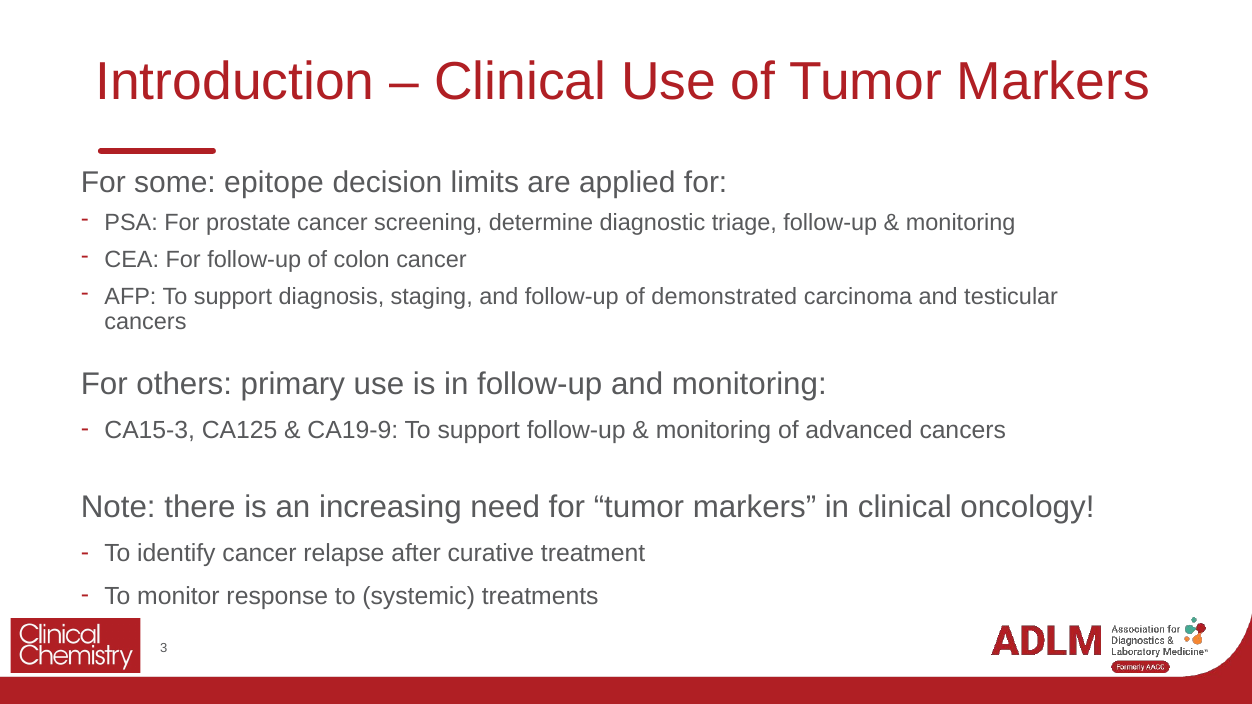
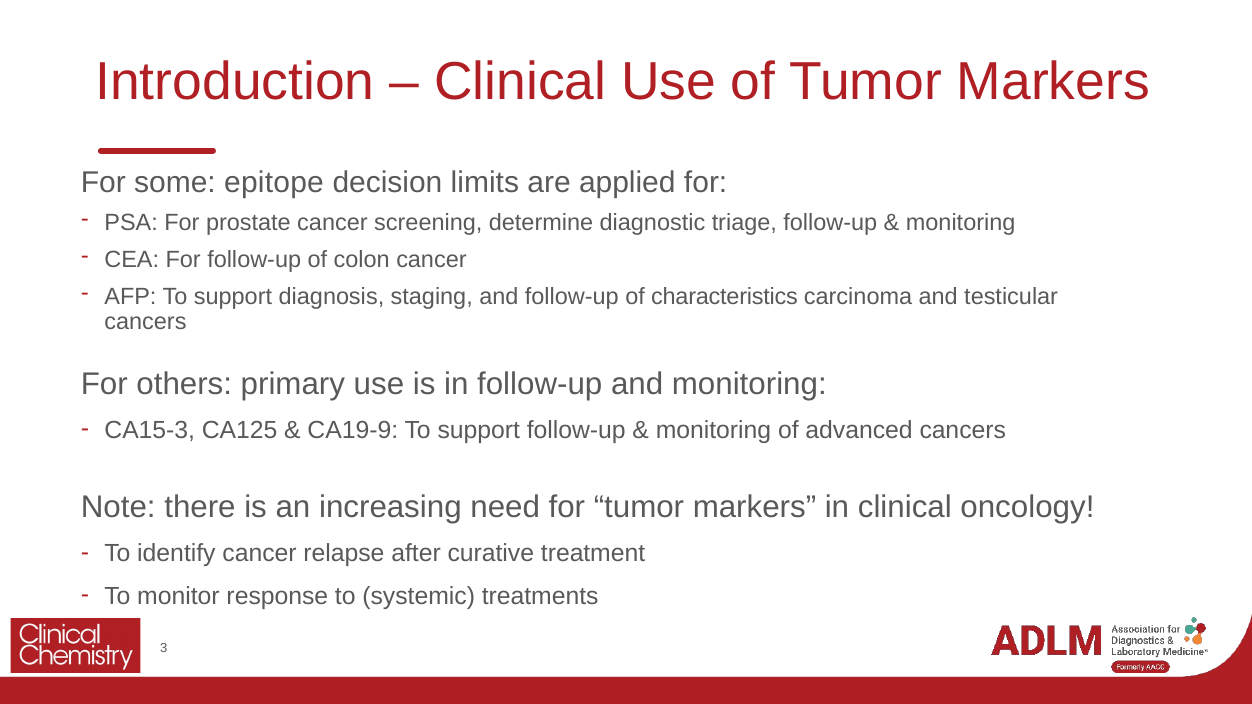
demonstrated: demonstrated -> characteristics
